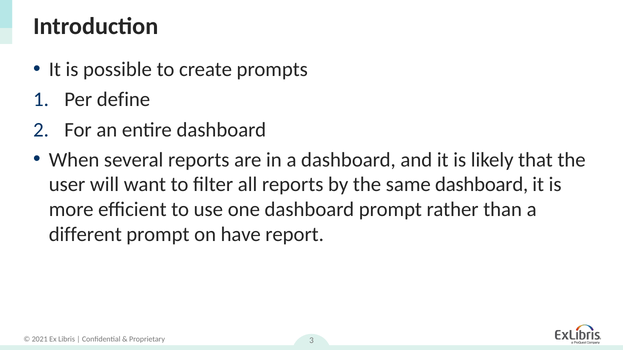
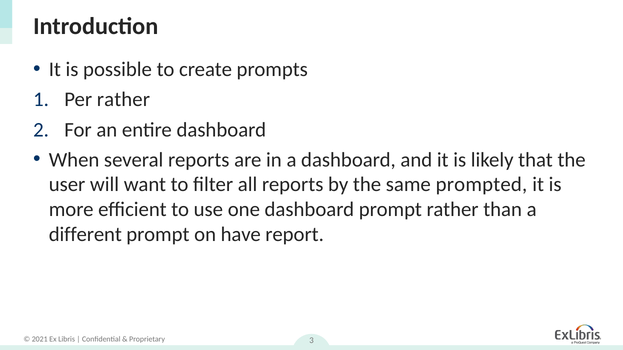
Per define: define -> rather
same dashboard: dashboard -> prompted
